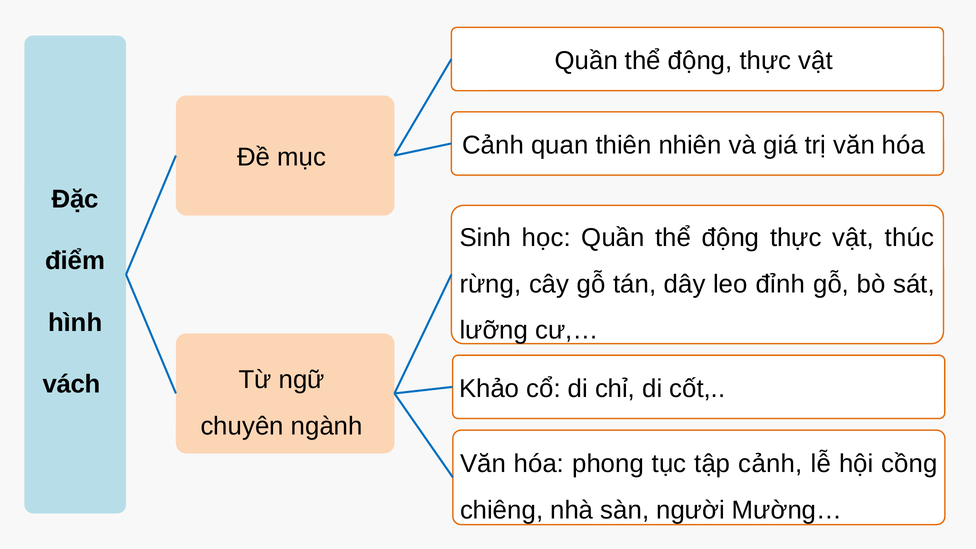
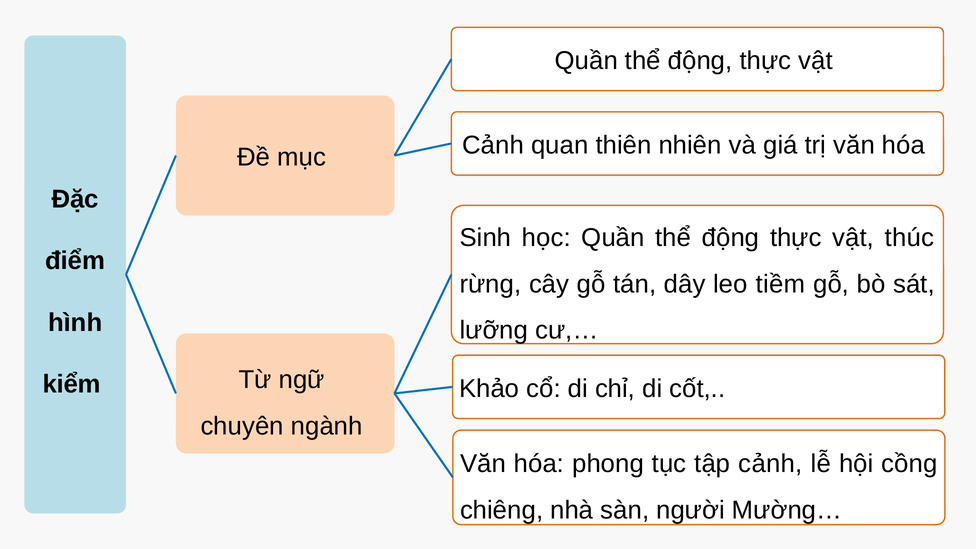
đỉnh: đỉnh -> tiềm
vách: vách -> kiểm
